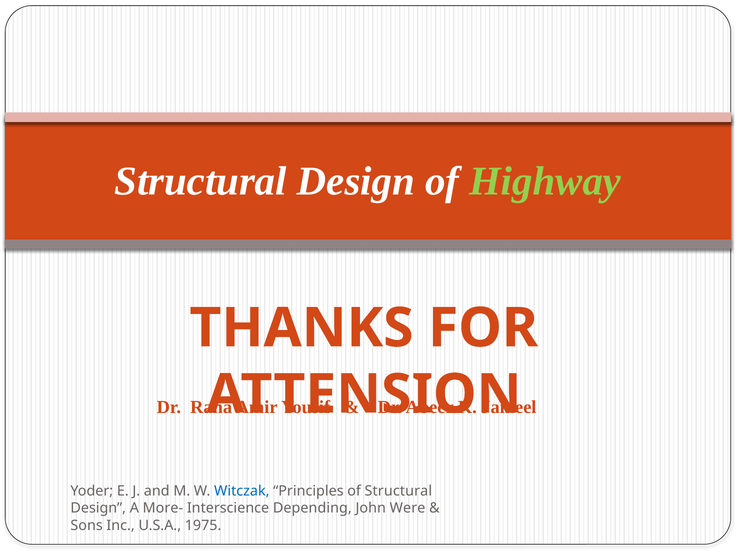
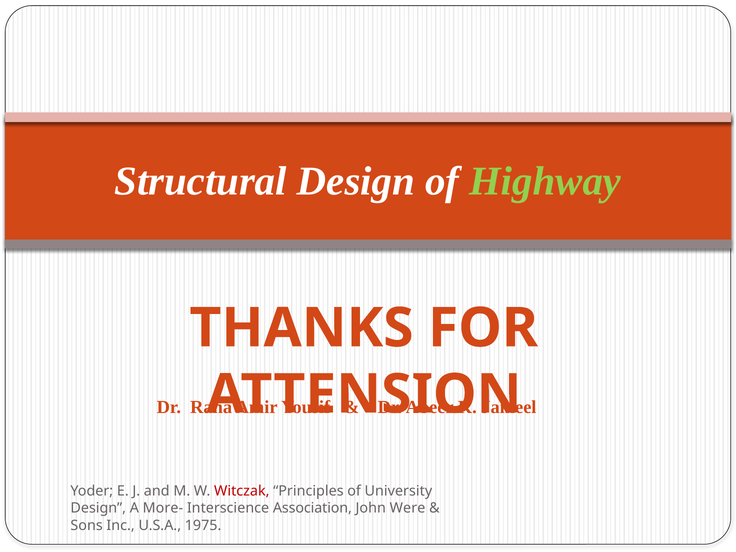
Witczak colour: blue -> red
of Structural: Structural -> University
Depending: Depending -> Association
